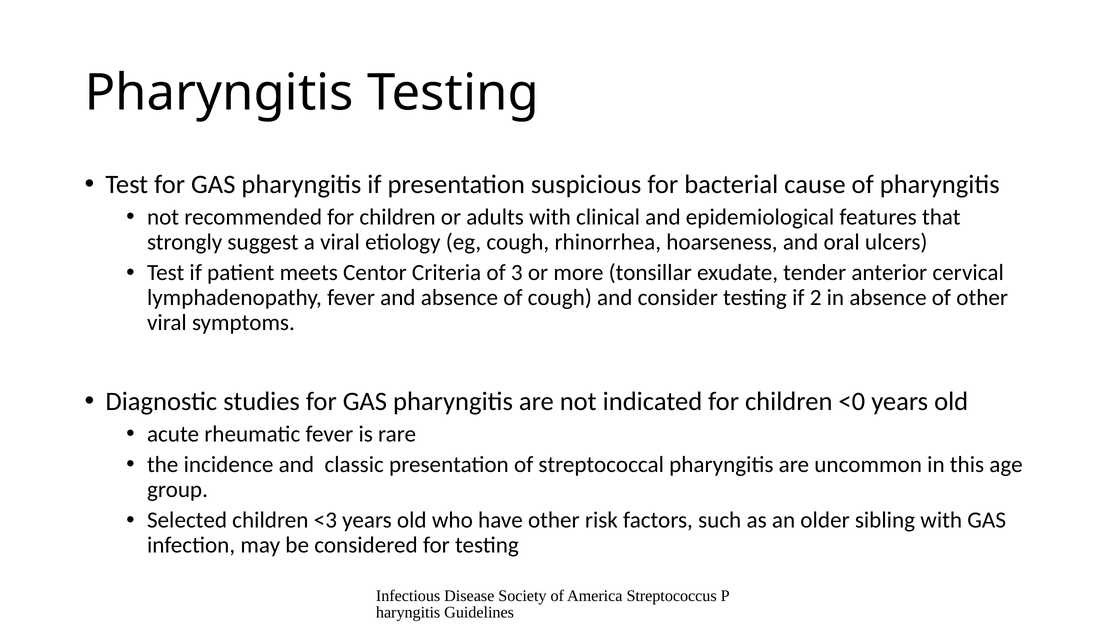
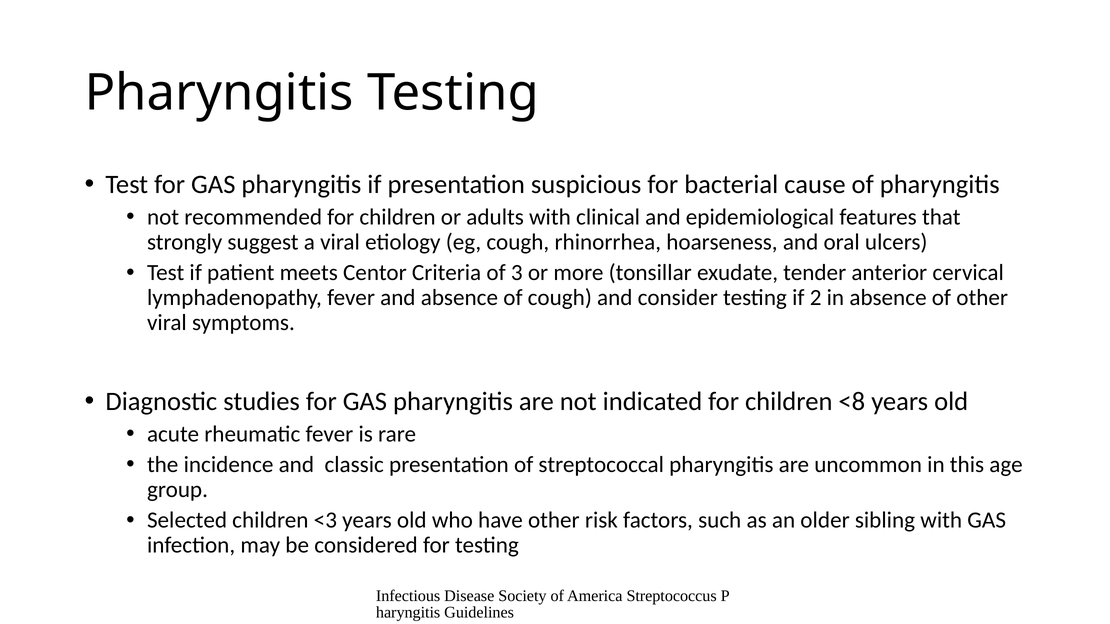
<0: <0 -> <8
